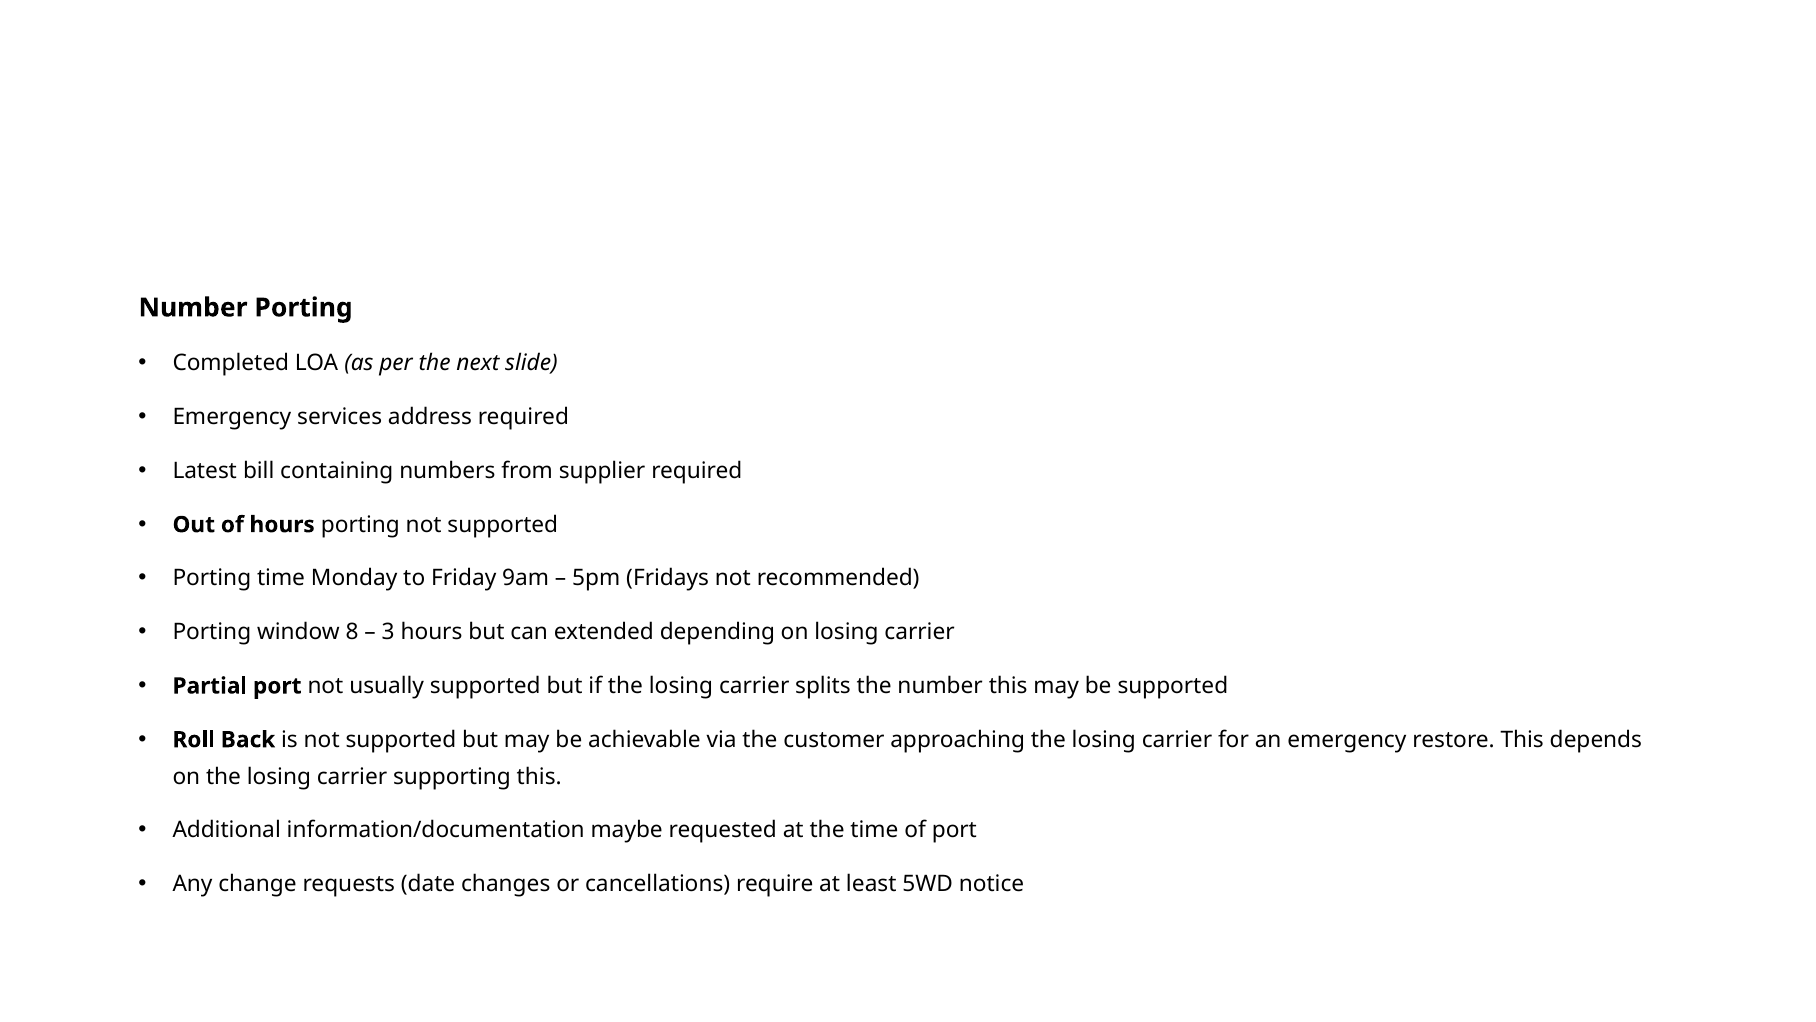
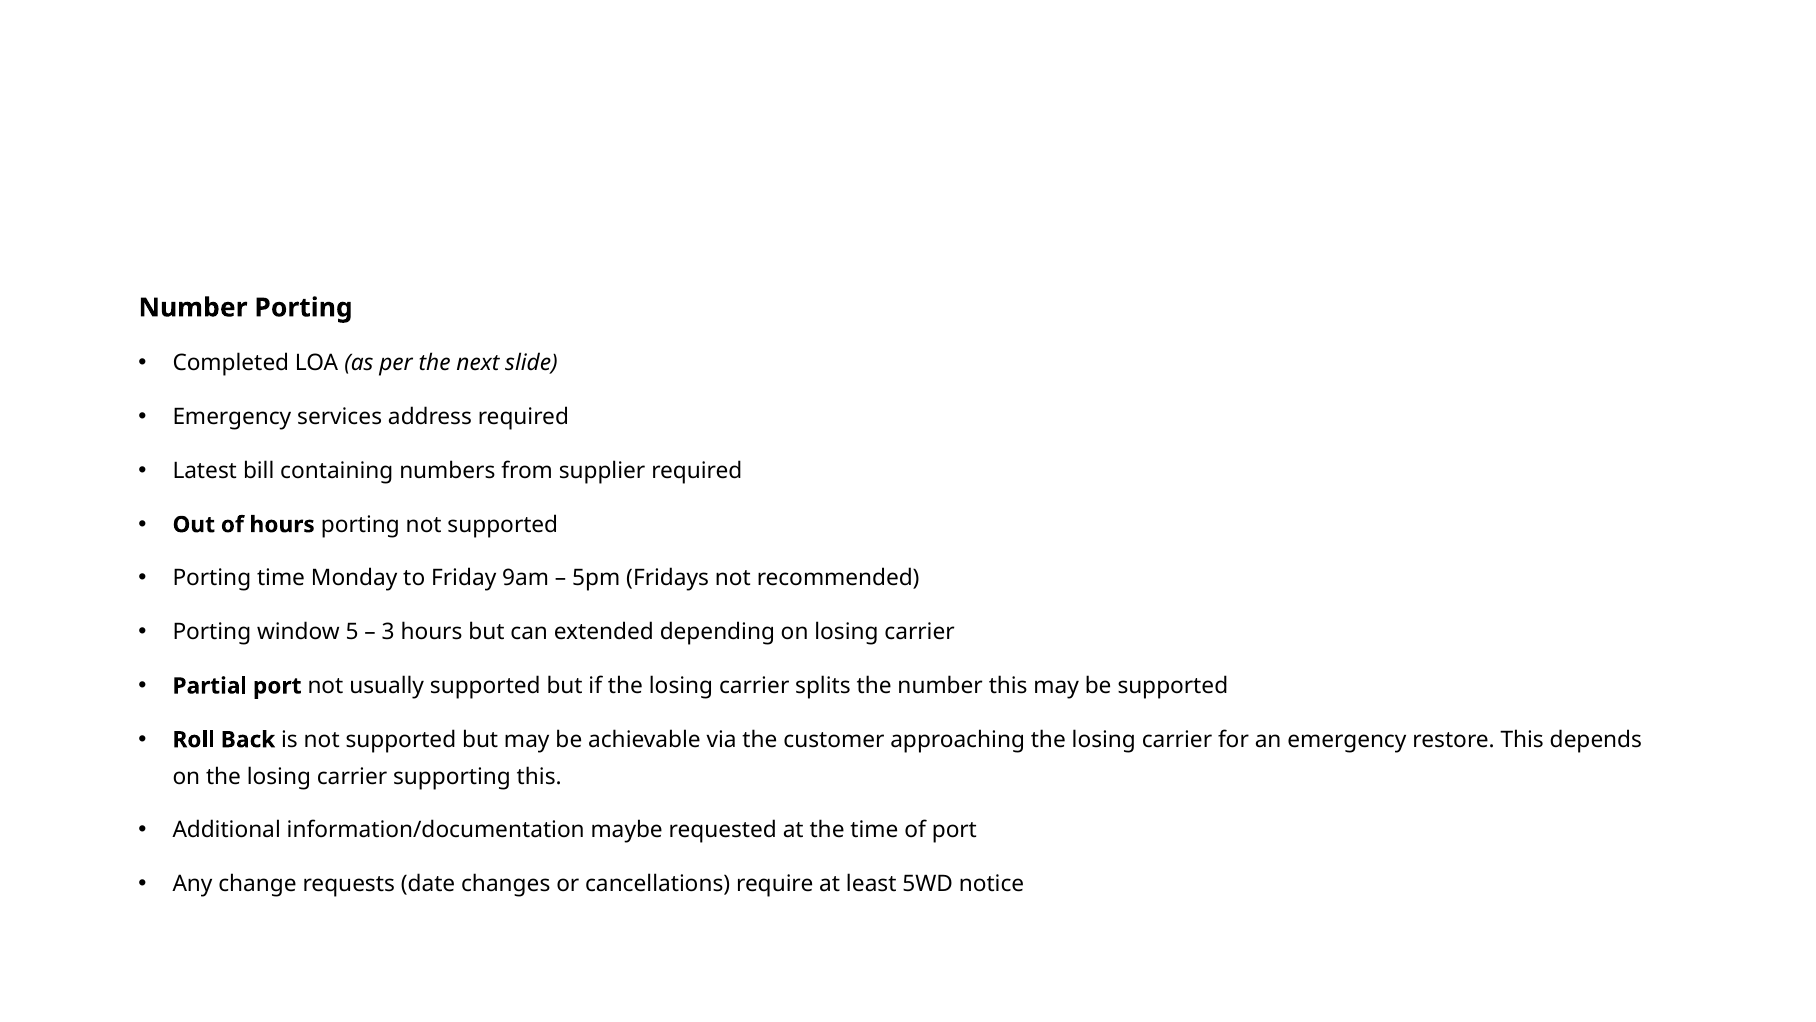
8: 8 -> 5
